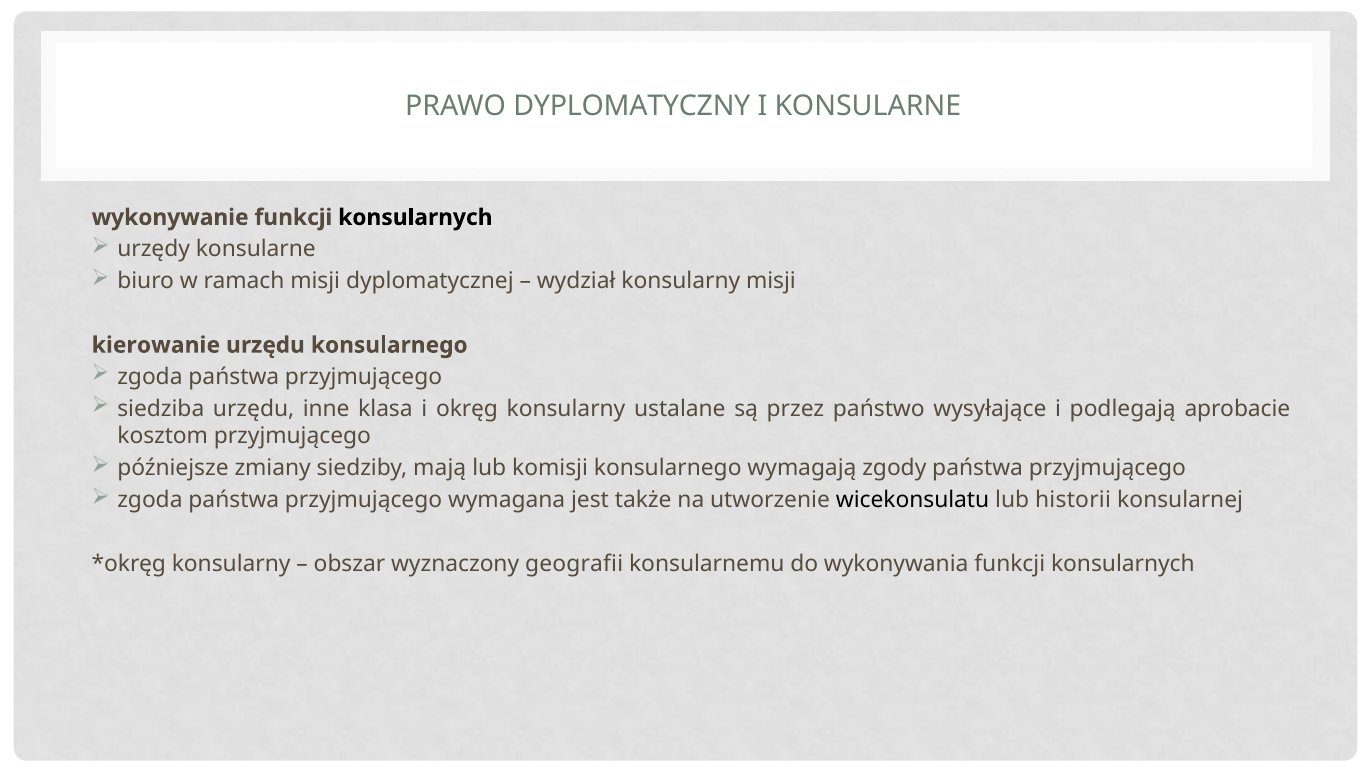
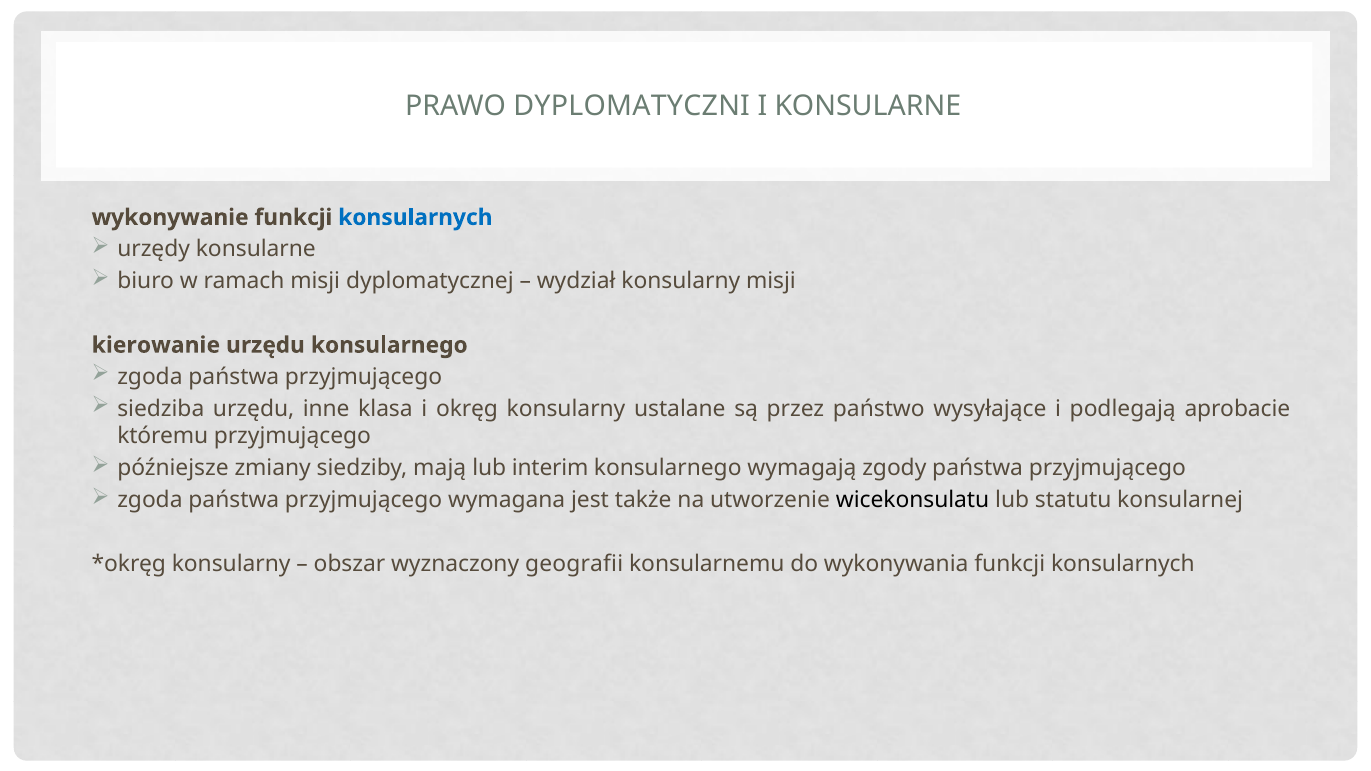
DYPLOMATYCZNY: DYPLOMATYCZNY -> DYPLOMATYCZNI
konsularnych at (415, 217) colour: black -> blue
kosztom: kosztom -> któremu
komisji: komisji -> interim
historii: historii -> statutu
